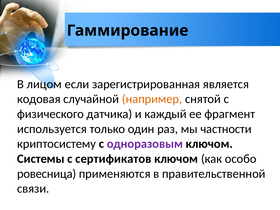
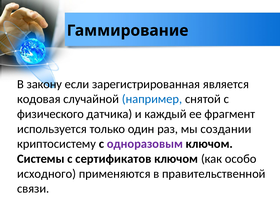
лицом: лицом -> закону
например colour: orange -> blue
частности: частности -> создании
ровесница: ровесница -> исходного
